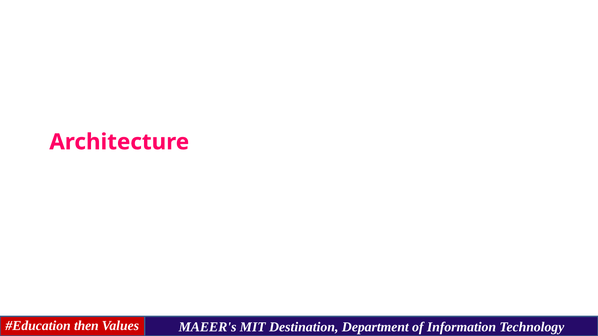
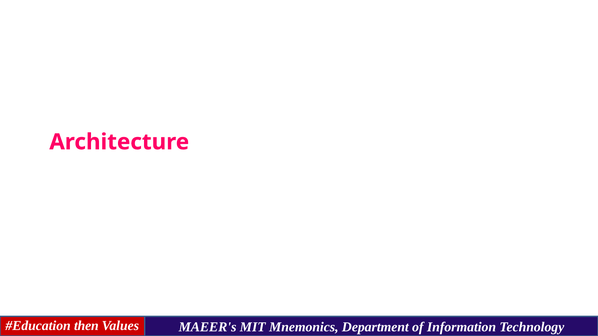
Destination: Destination -> Mnemonics
